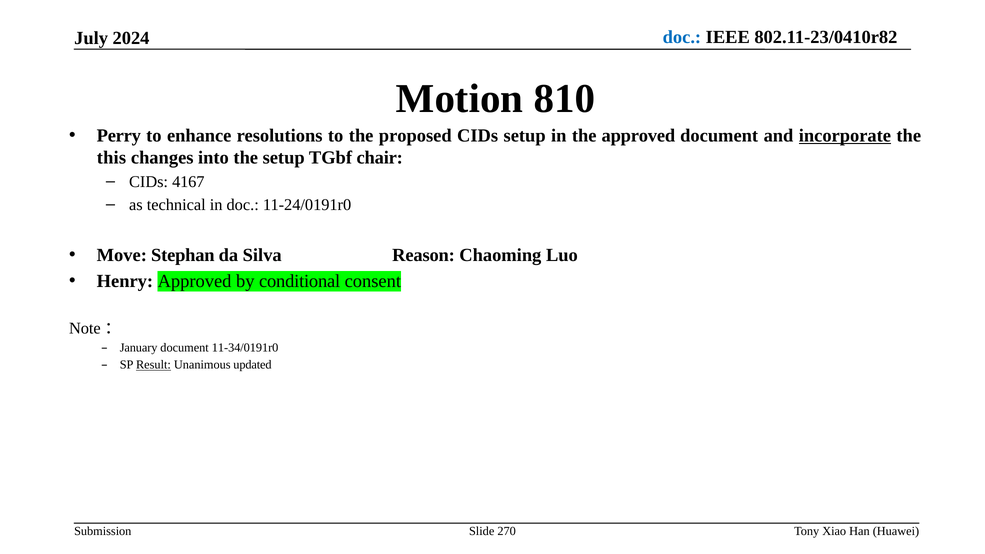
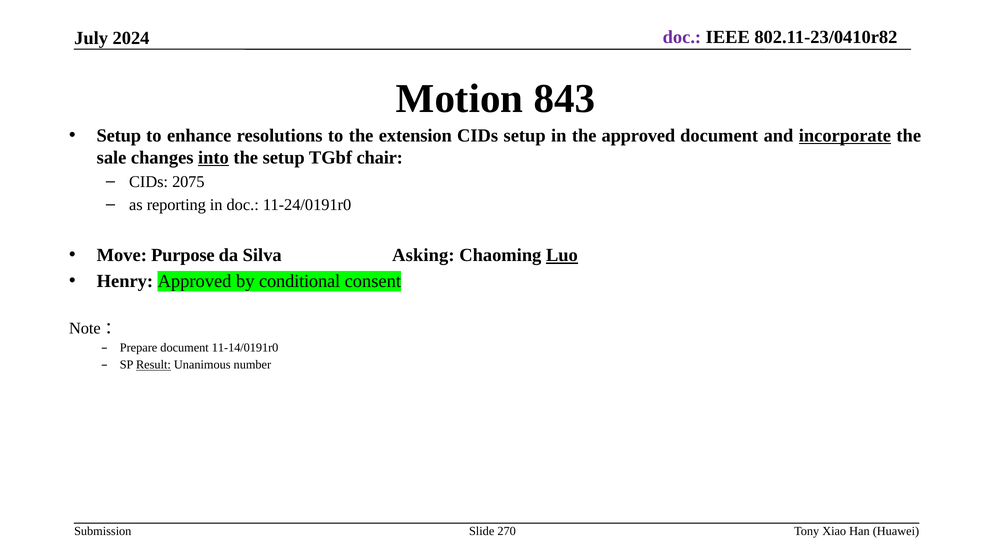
doc at (682, 37) colour: blue -> purple
810: 810 -> 843
Perry at (119, 136): Perry -> Setup
proposed: proposed -> extension
this: this -> sale
into underline: none -> present
4167: 4167 -> 2075
technical: technical -> reporting
Stephan: Stephan -> Purpose
Reason: Reason -> Asking
Luo underline: none -> present
January: January -> Prepare
11-34/0191r0: 11-34/0191r0 -> 11-14/0191r0
updated: updated -> number
